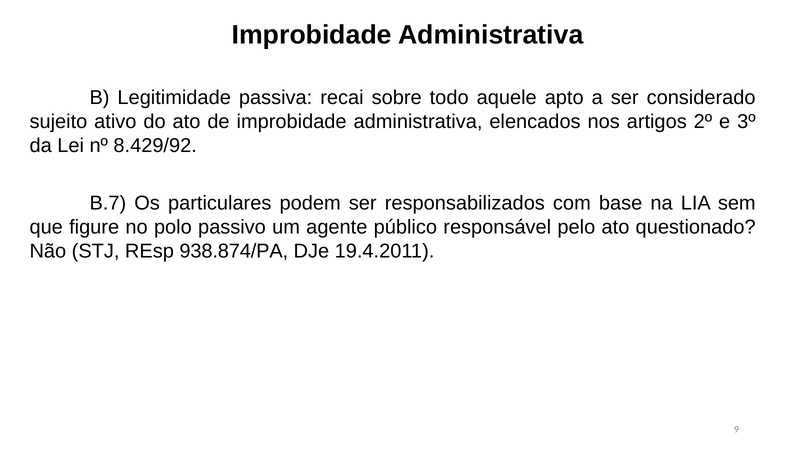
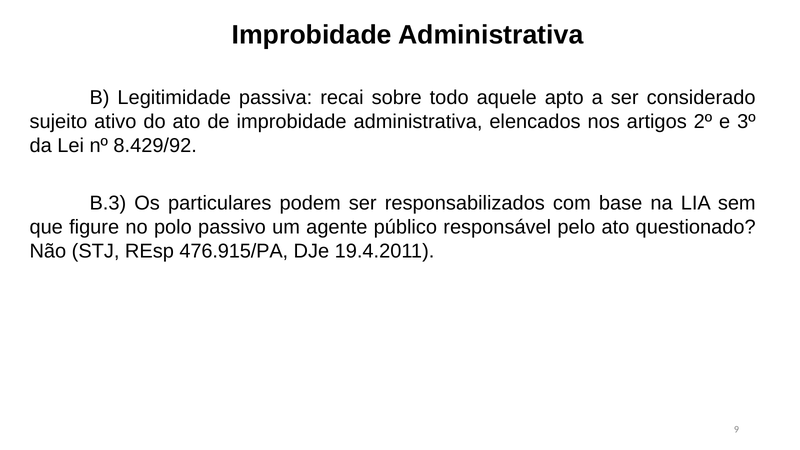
B.7: B.7 -> B.3
938.874/PA: 938.874/PA -> 476.915/PA
